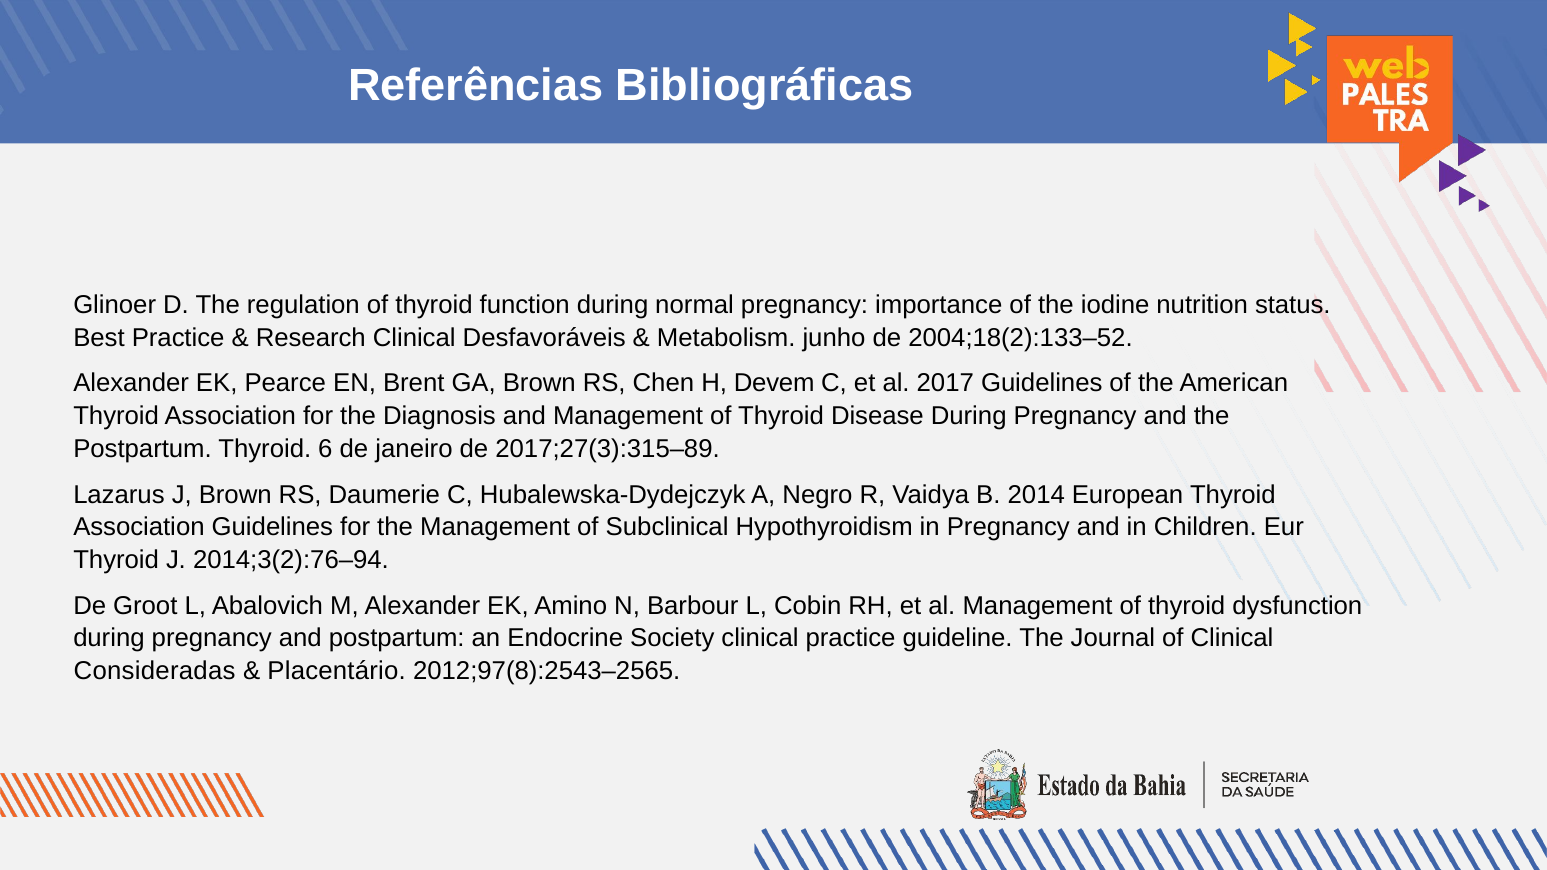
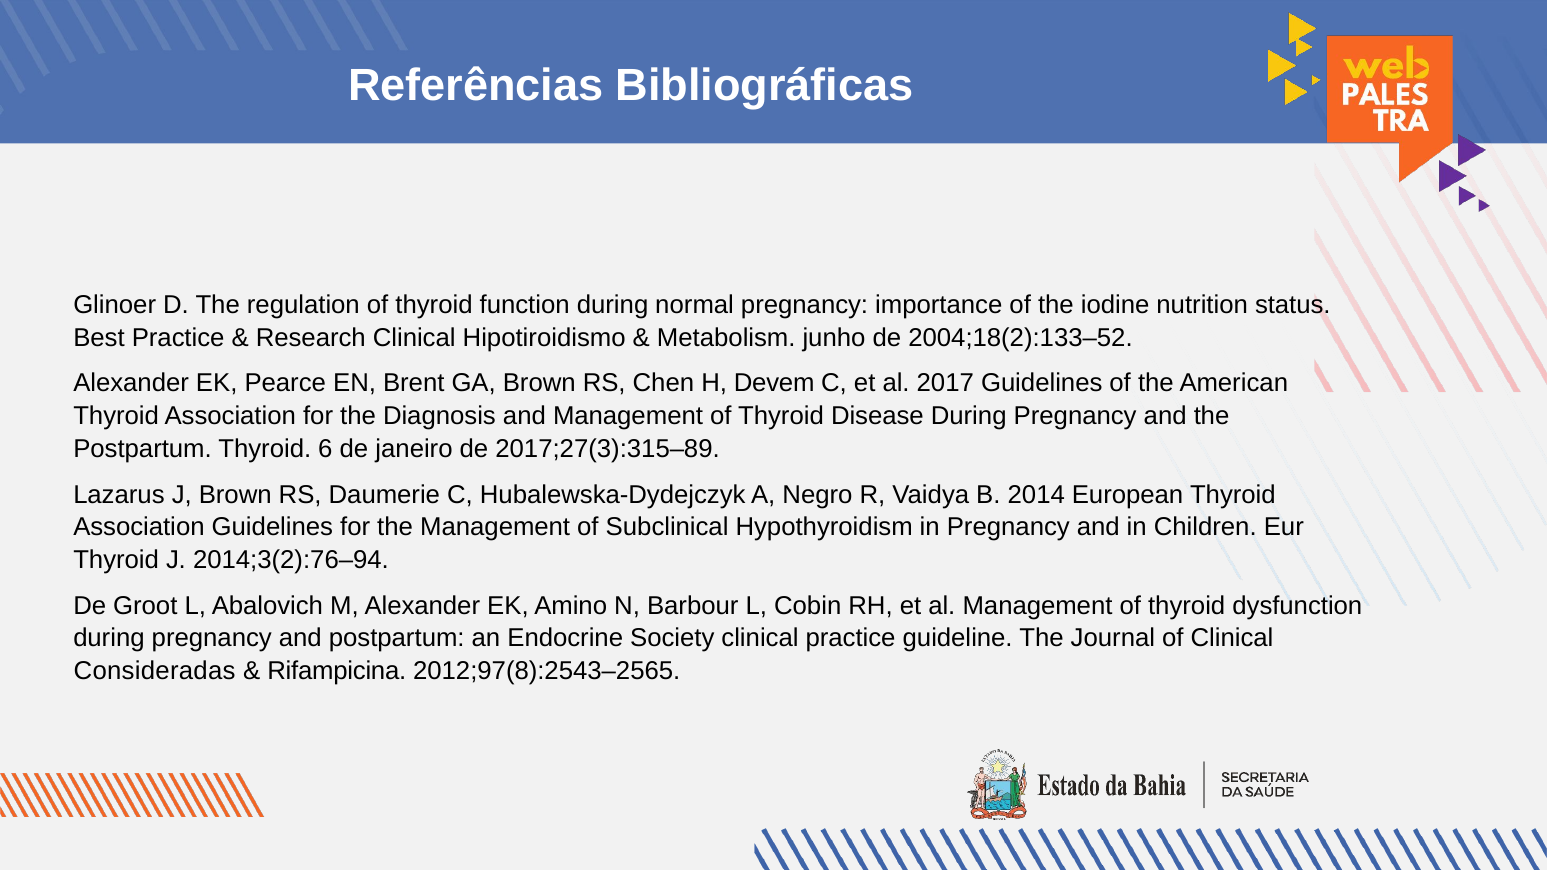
Desfavoráveis: Desfavoráveis -> Hipotiroidismo
Placentário: Placentário -> Rifampicina
